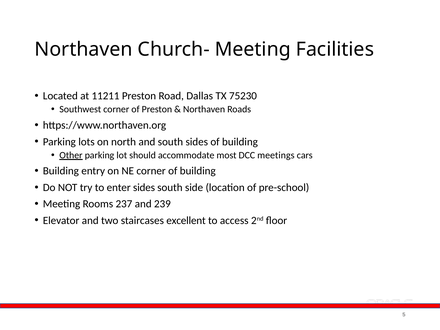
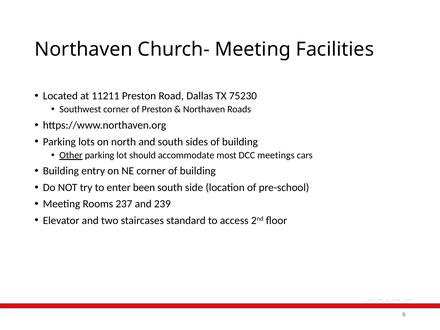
enter sides: sides -> been
excellent: excellent -> standard
